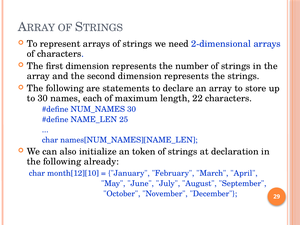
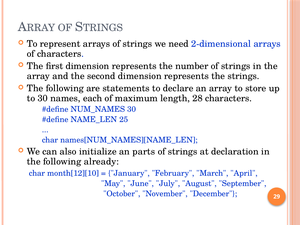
22: 22 -> 28
token: token -> parts
